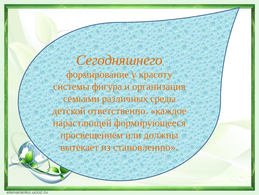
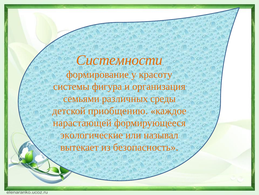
Сегодняшнего: Сегодняшнего -> Системности
ответственно: ответственно -> приобщению
просвещением: просвещением -> экoлoгическиe
должны: должны -> называл
становлению: становлению -> безопасность
